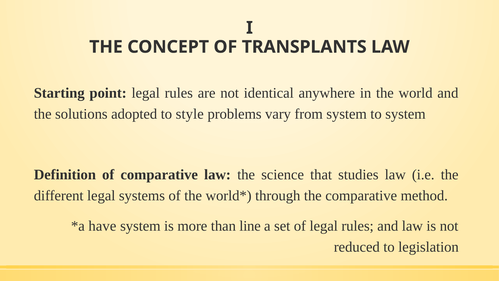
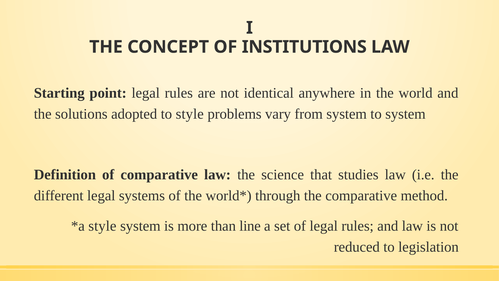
TRANSPLANTS: TRANSPLANTS -> INSTITUTIONS
have at (102, 226): have -> style
